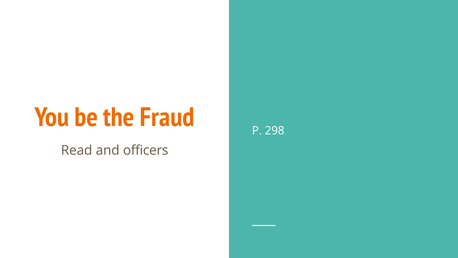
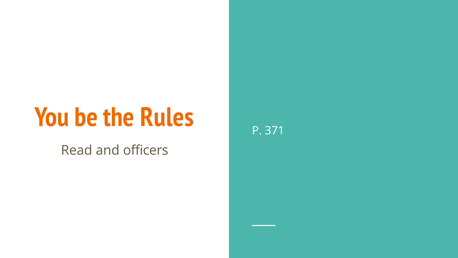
Fraud: Fraud -> Rules
298: 298 -> 371
